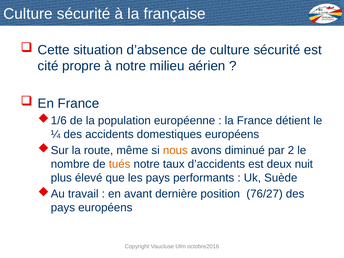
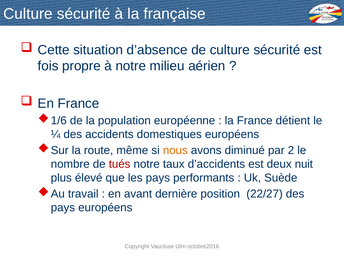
cité: cité -> fois
tués colour: orange -> red
76/27: 76/27 -> 22/27
